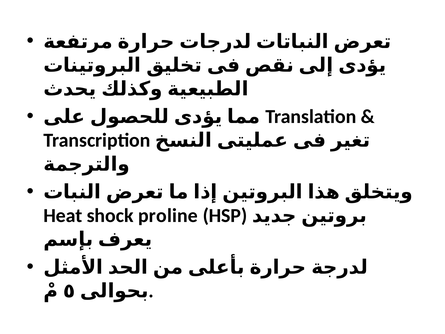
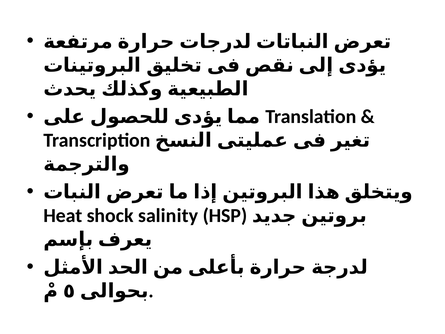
proline: proline -> salinity
